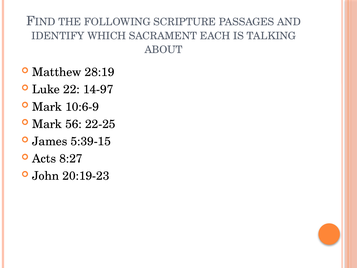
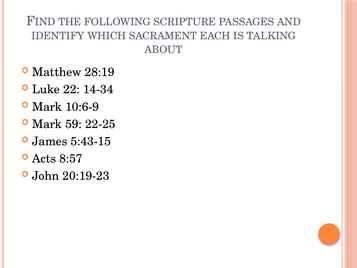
14-97: 14-97 -> 14-34
56: 56 -> 59
5:39-15: 5:39-15 -> 5:43-15
8:27: 8:27 -> 8:57
